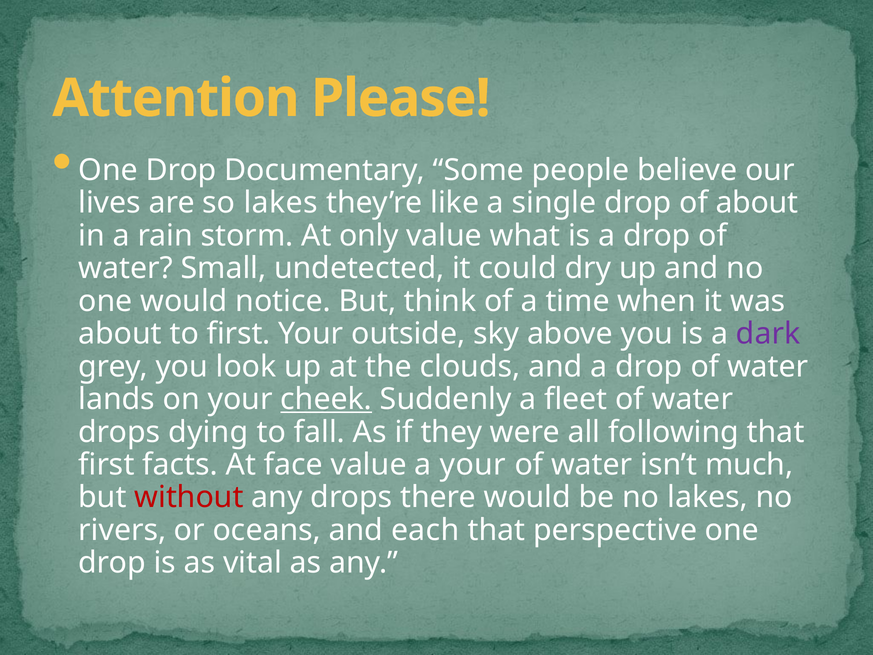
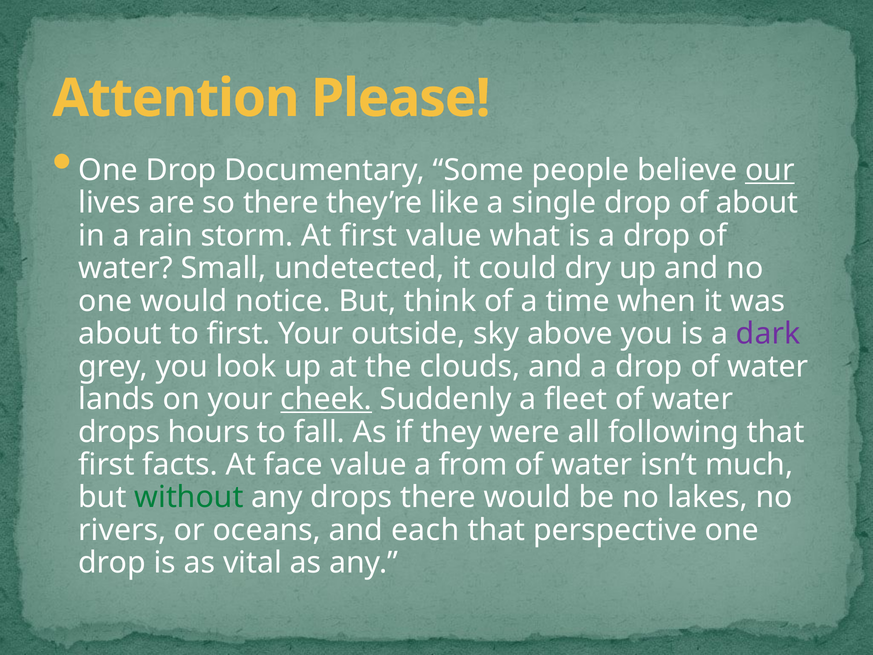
our underline: none -> present
so lakes: lakes -> there
At only: only -> first
dying: dying -> hours
a your: your -> from
without colour: red -> green
